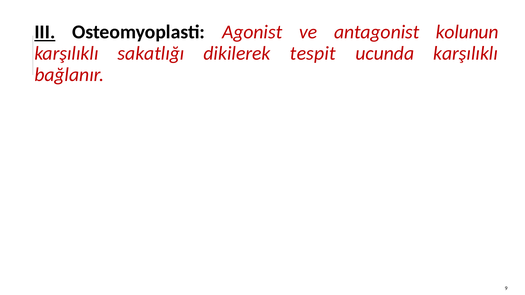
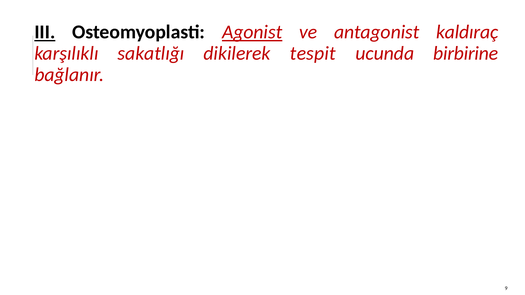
Agonist underline: none -> present
kolunun: kolunun -> kaldıraç
ucunda karşılıklı: karşılıklı -> birbirine
